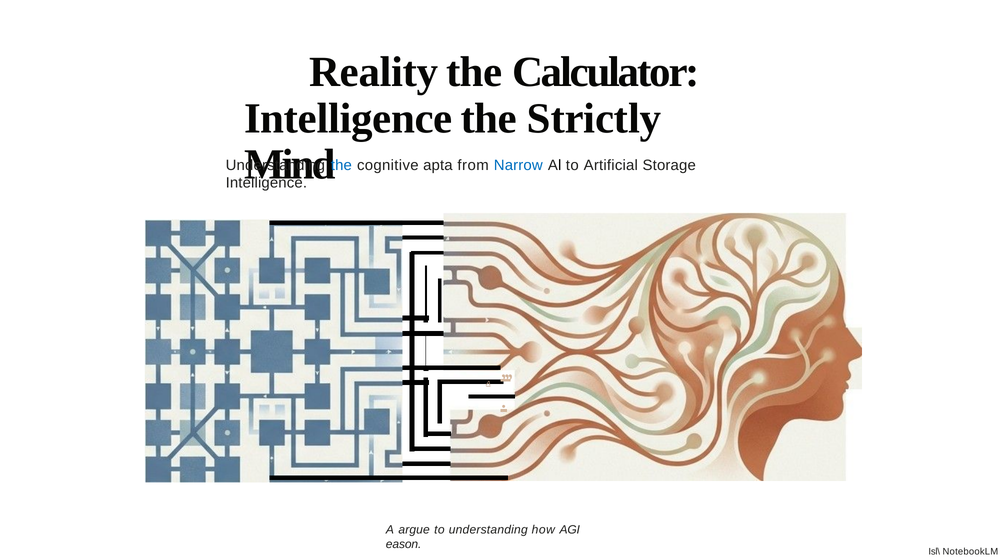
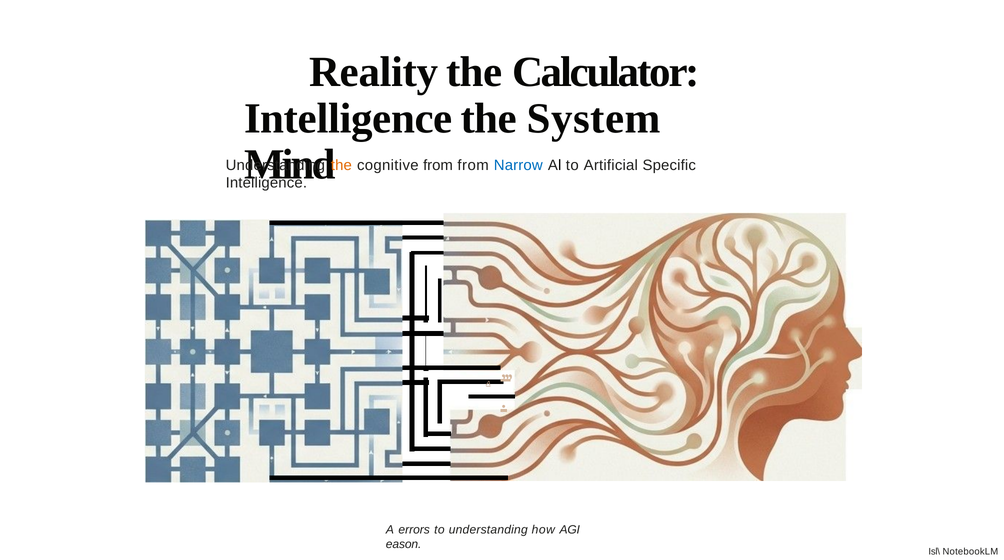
Strictly: Strictly -> System
the at (341, 165) colour: blue -> orange
cognitive apta: apta -> from
Storage: Storage -> Specific
argue: argue -> errors
